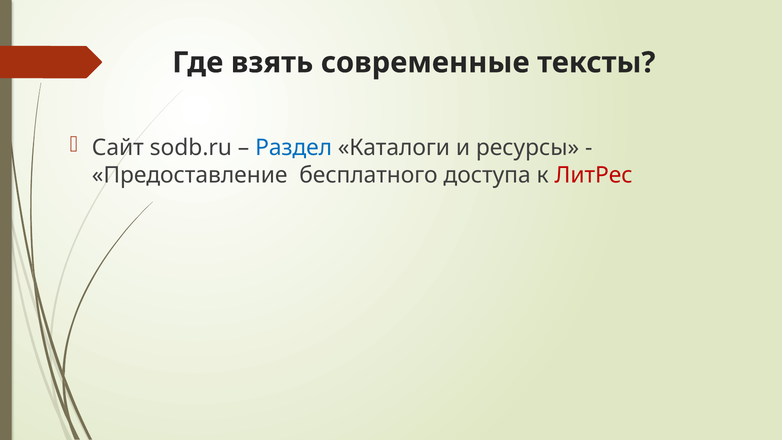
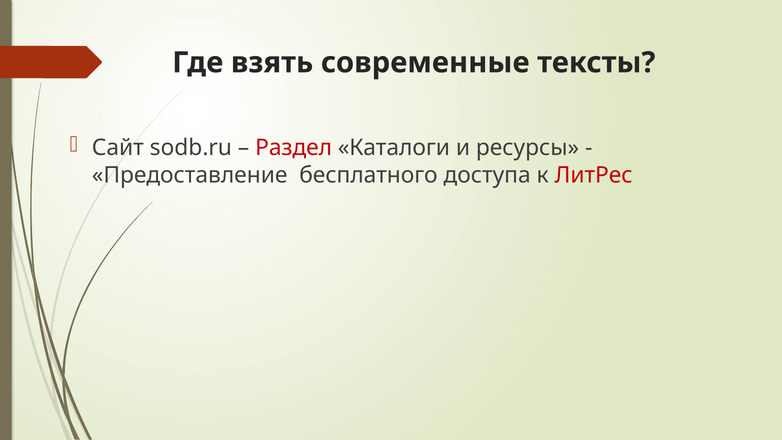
Раздел colour: blue -> red
